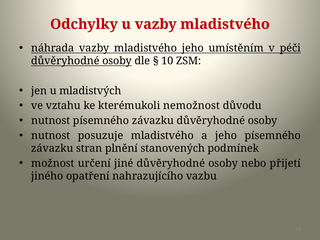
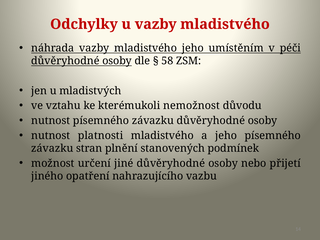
10: 10 -> 58
posuzuje: posuzuje -> platnosti
